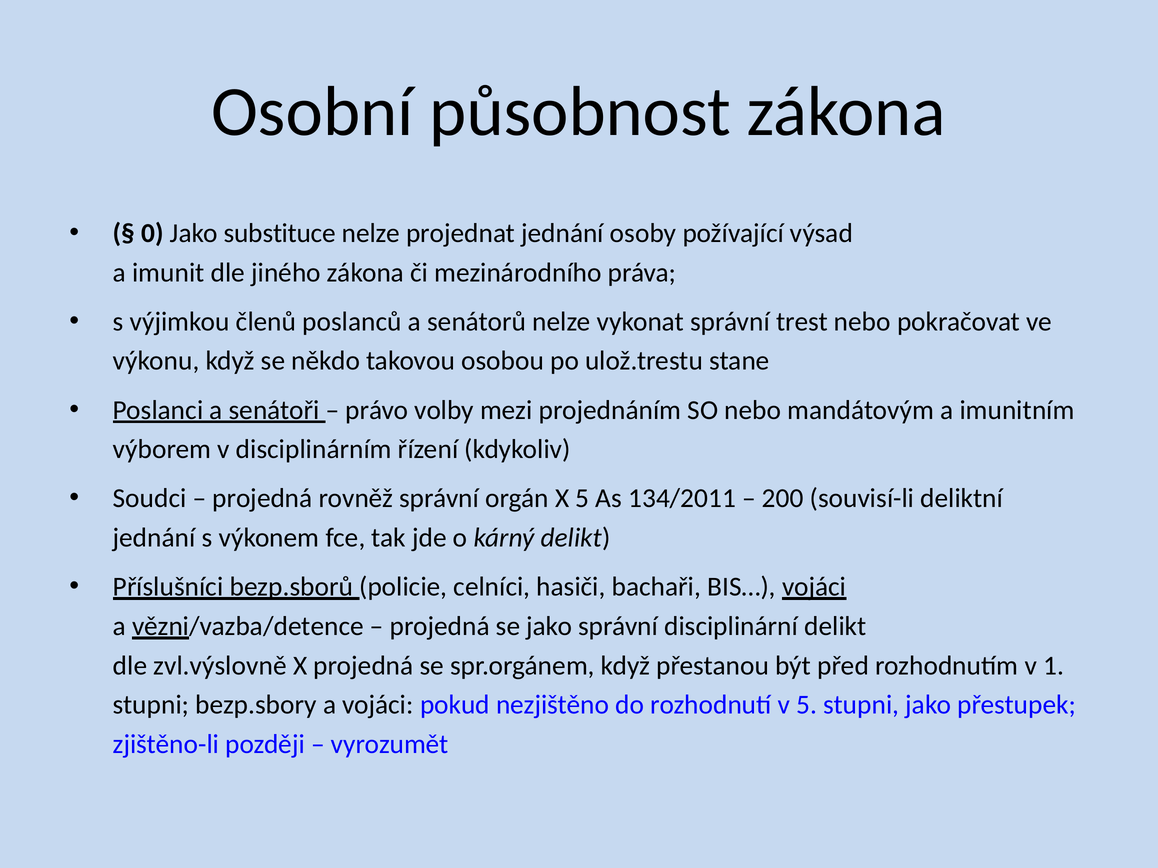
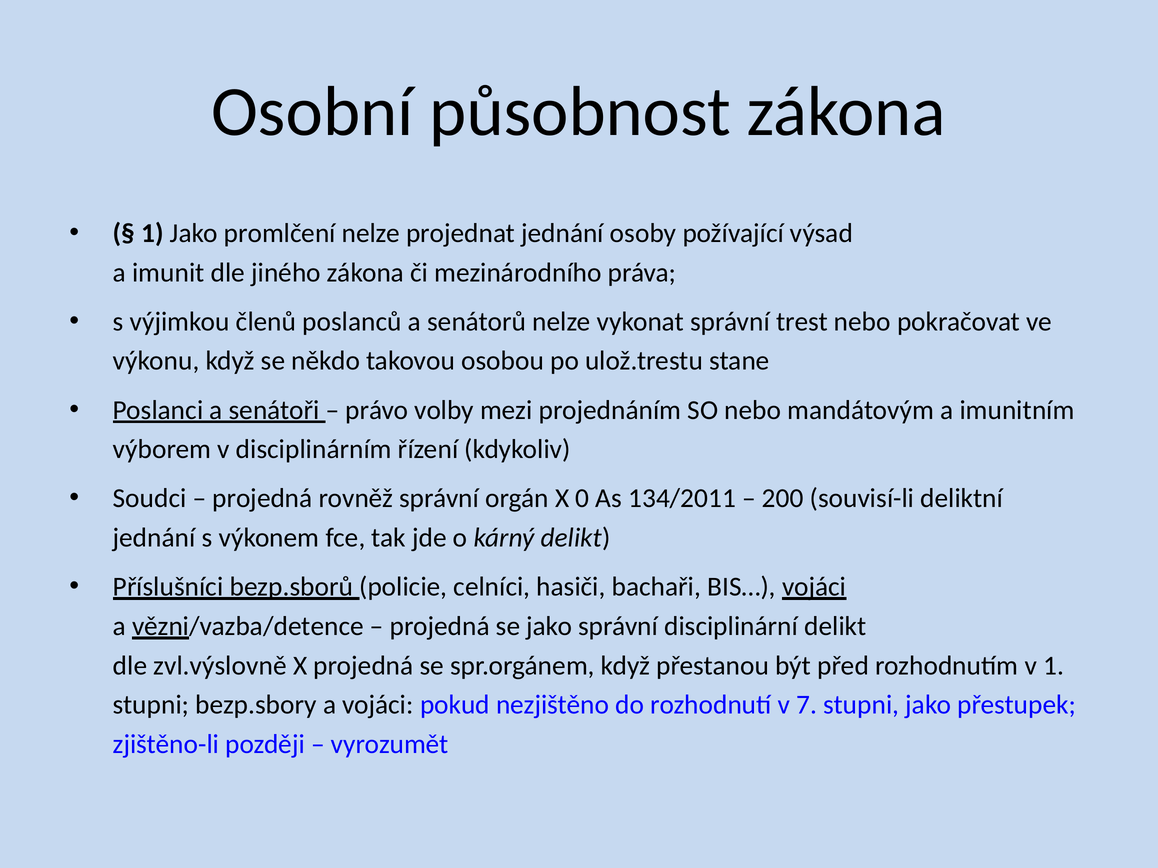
0 at (152, 233): 0 -> 1
substituce: substituce -> promlčení
X 5: 5 -> 0
v 5: 5 -> 7
